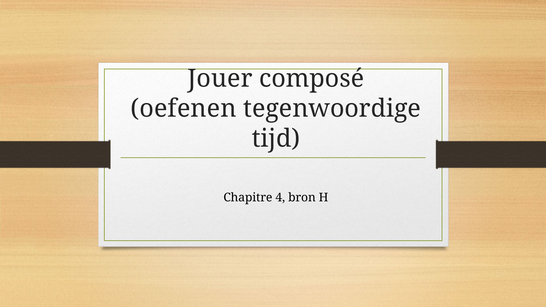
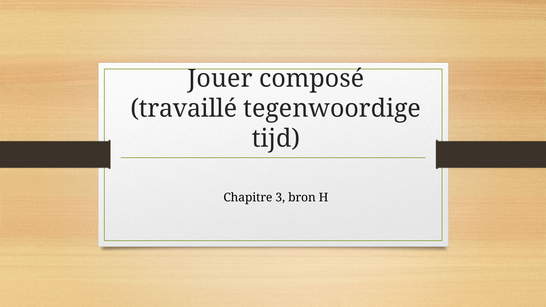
oefenen: oefenen -> travaillé
4: 4 -> 3
